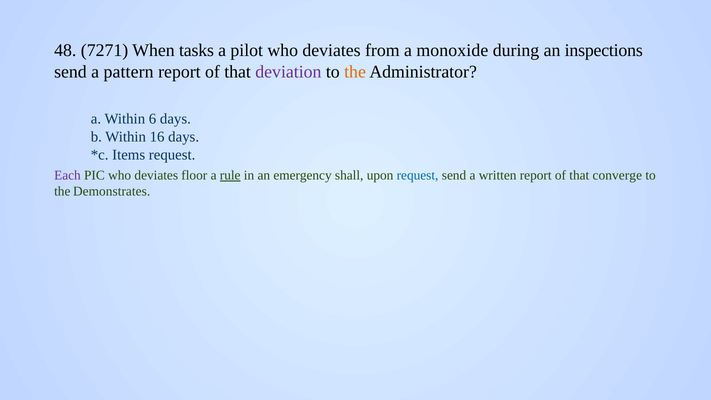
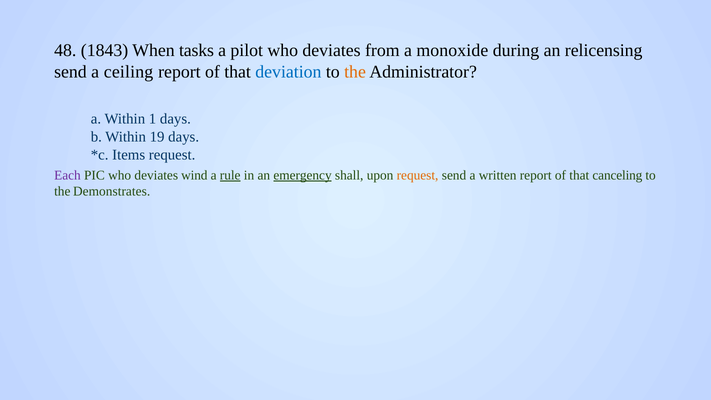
7271: 7271 -> 1843
inspections: inspections -> relicensing
pattern: pattern -> ceiling
deviation colour: purple -> blue
6: 6 -> 1
16: 16 -> 19
floor: floor -> wind
emergency underline: none -> present
request at (418, 175) colour: blue -> orange
converge: converge -> canceling
